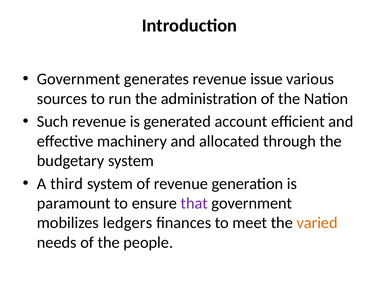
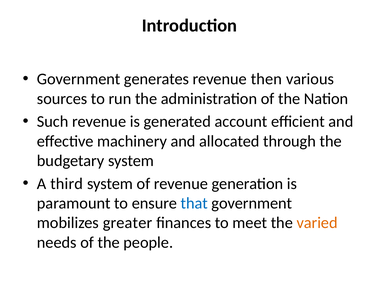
issue: issue -> then
that colour: purple -> blue
ledgers: ledgers -> greater
